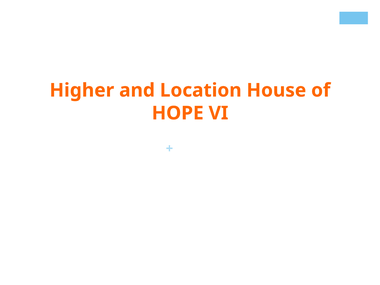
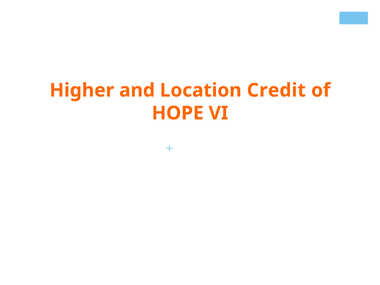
House: House -> Credit
